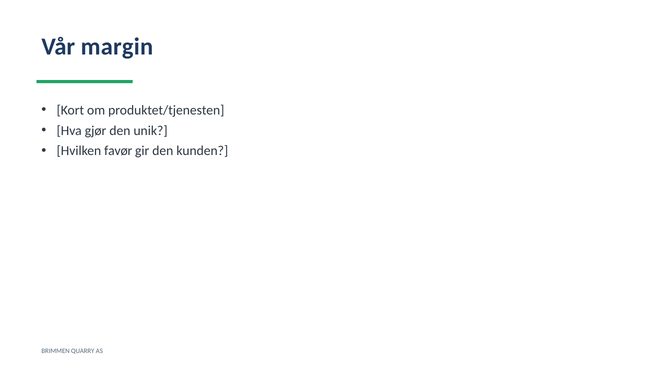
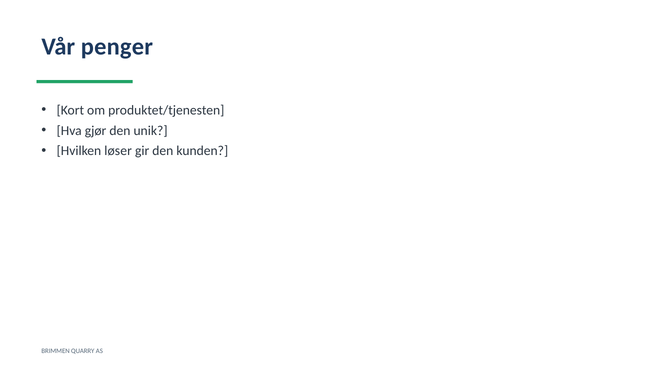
margin: margin -> penger
favør: favør -> løser
